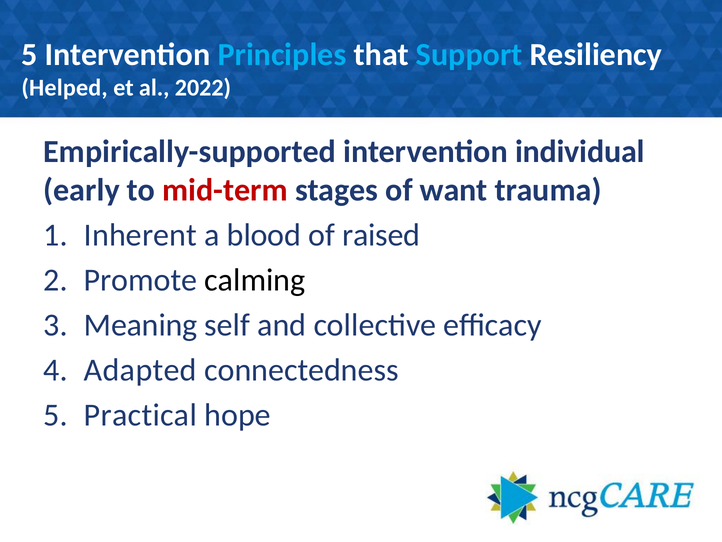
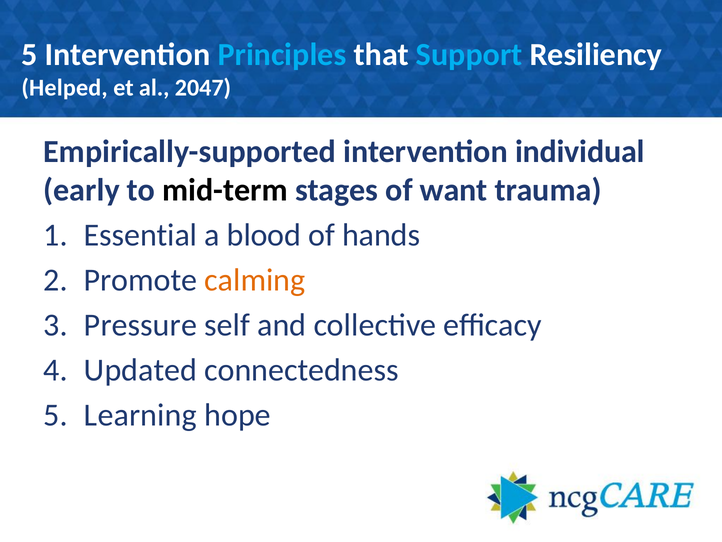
2022: 2022 -> 2047
mid-term colour: red -> black
Inherent: Inherent -> Essential
raised: raised -> hands
calming colour: black -> orange
Meaning: Meaning -> Pressure
Adapted: Adapted -> Updated
Practical: Practical -> Learning
